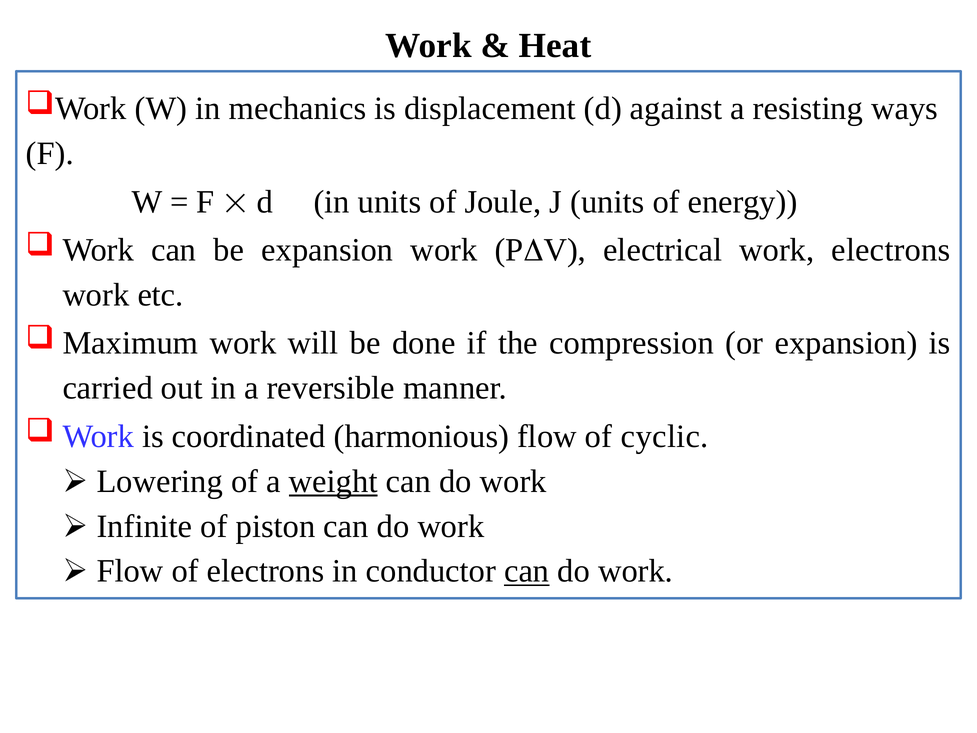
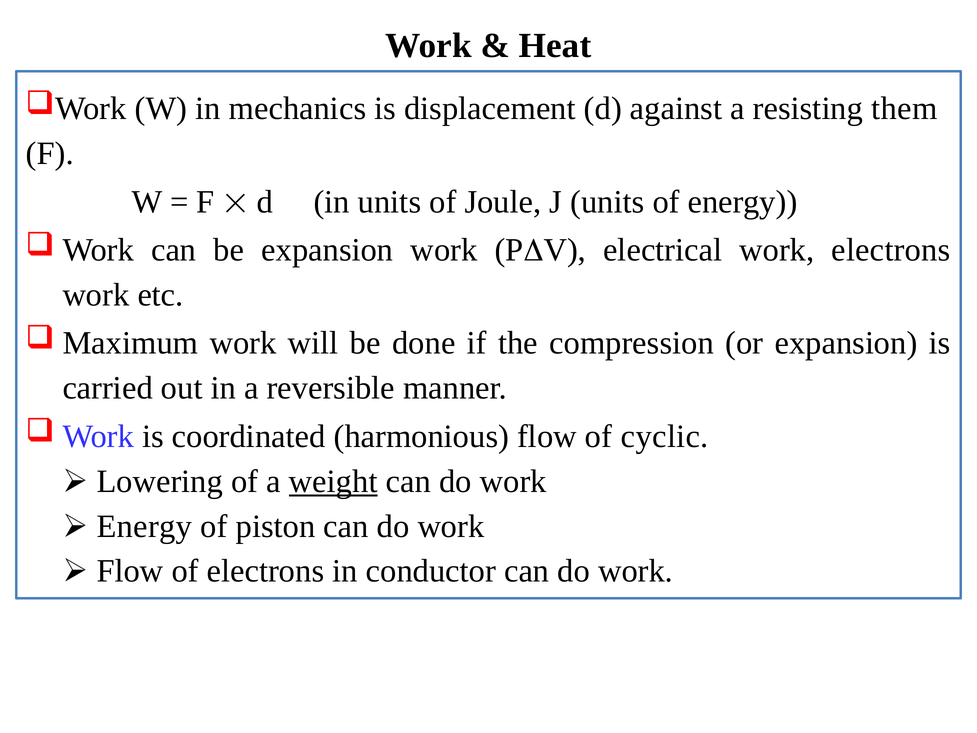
ways: ways -> them
Infinite at (144, 526): Infinite -> Energy
can at (527, 571) underline: present -> none
